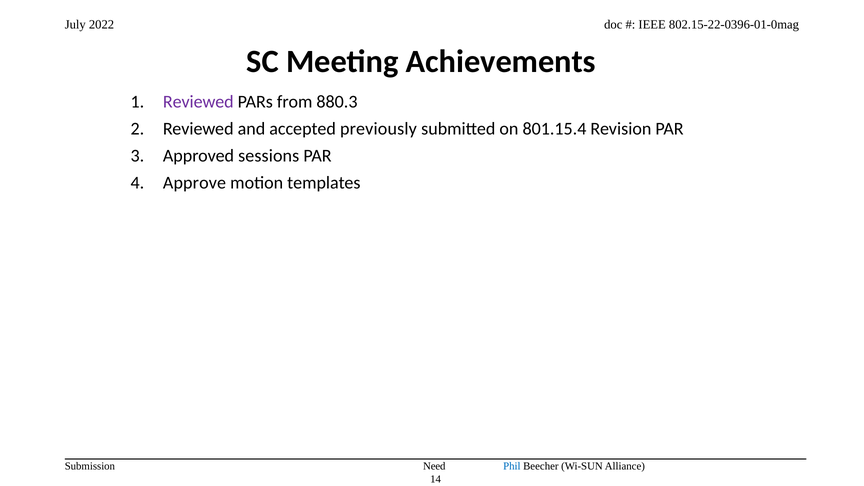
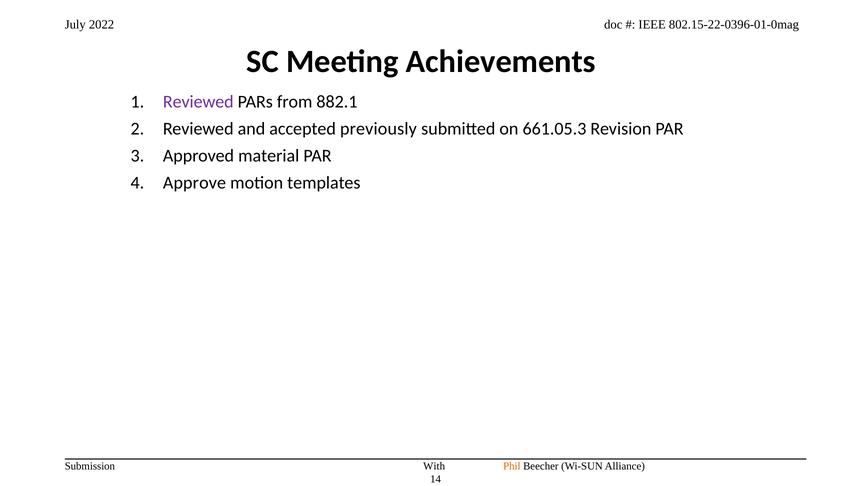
880.3: 880.3 -> 882.1
801.15.4: 801.15.4 -> 661.05.3
sessions: sessions -> material
Need: Need -> With
Phil colour: blue -> orange
